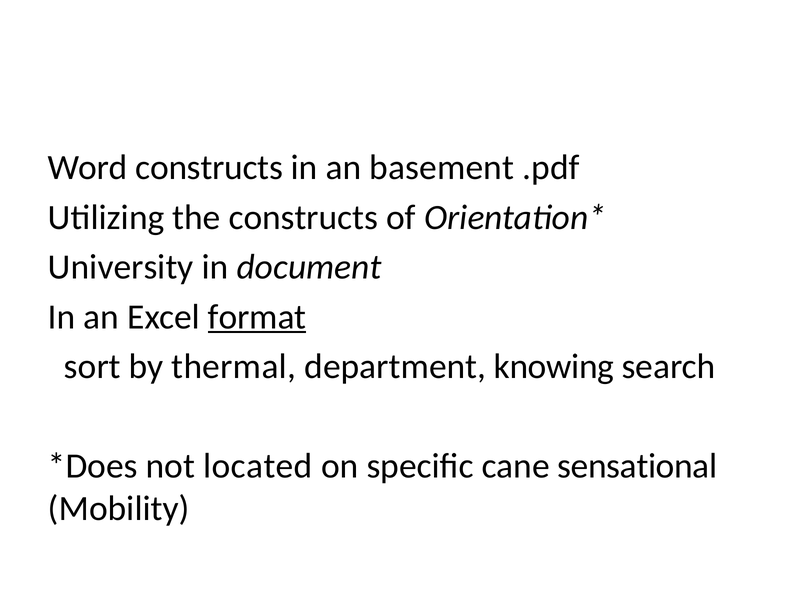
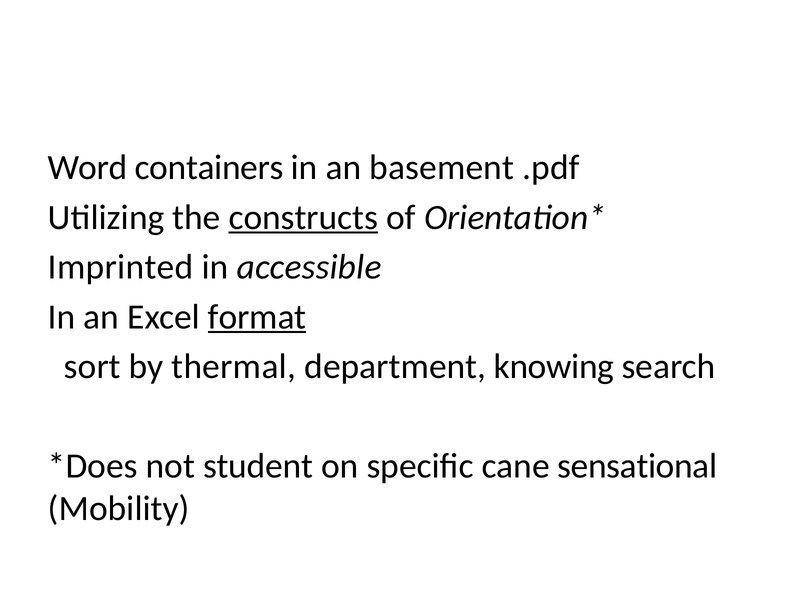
Word constructs: constructs -> containers
constructs at (303, 217) underline: none -> present
University: University -> Imprinted
document: document -> accessible
located: located -> student
